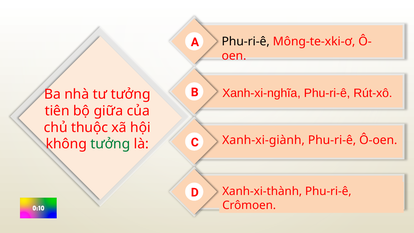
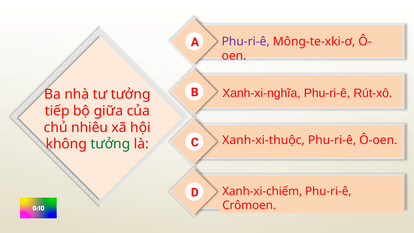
Phu-ri-ê at (246, 41) colour: black -> purple
tiên: tiên -> tiếp
thuộc: thuộc -> nhiêu
Xanh-xi-giành: Xanh-xi-giành -> Xanh-xi-thuộc
Xanh-xi-thành: Xanh-xi-thành -> Xanh-xi-chiếm
